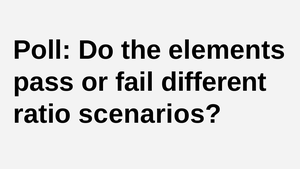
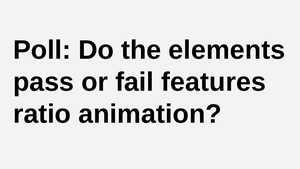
different: different -> features
scenarios: scenarios -> animation
